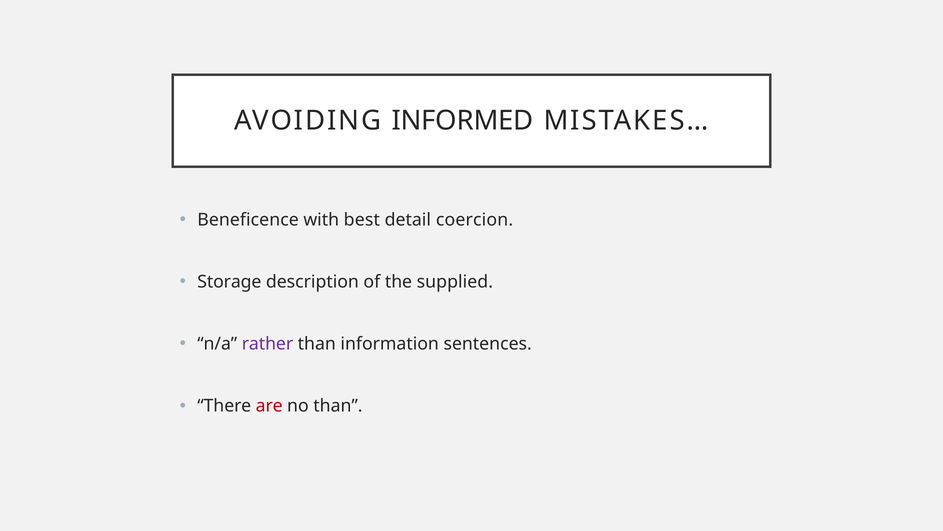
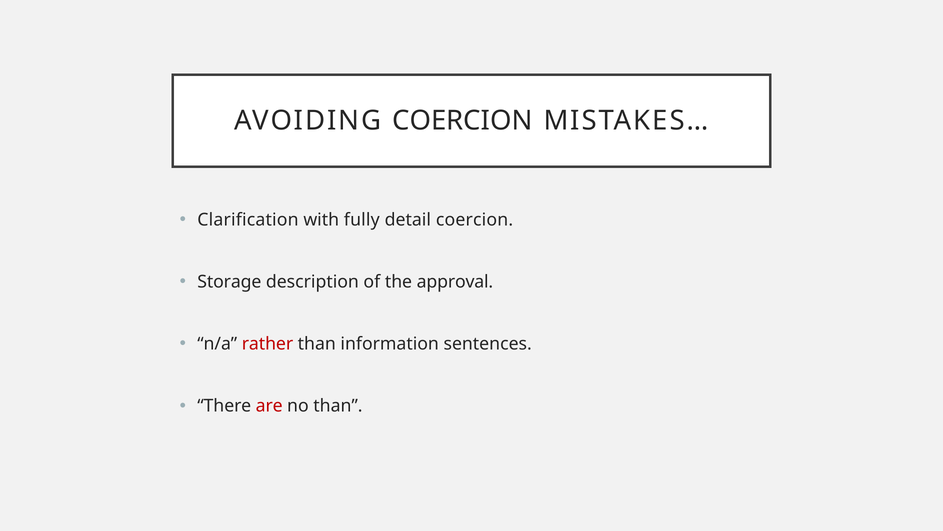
AVOIDING INFORMED: INFORMED -> COERCION
Beneficence: Beneficence -> Clarification
best: best -> fully
supplied: supplied -> approval
rather colour: purple -> red
